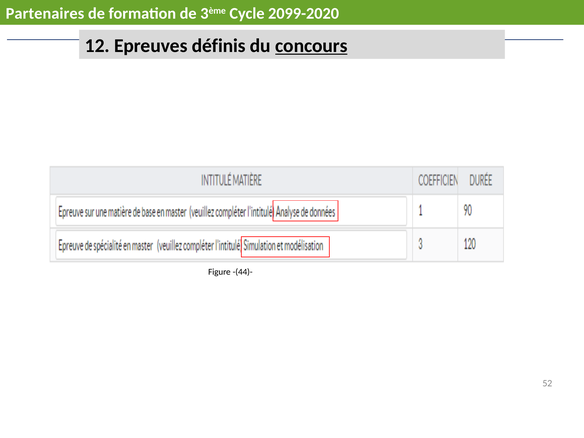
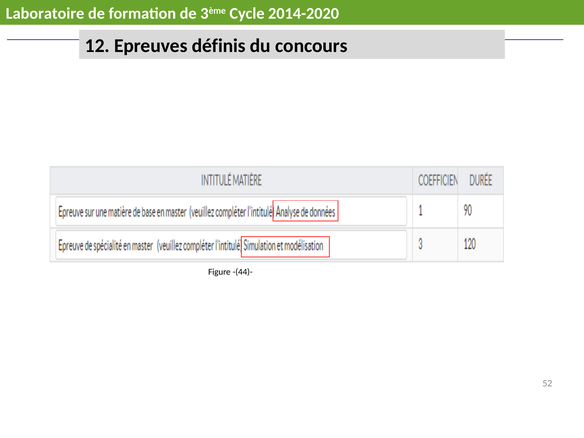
Partenaires: Partenaires -> Laboratoire
2099-2020: 2099-2020 -> 2014-2020
concours underline: present -> none
